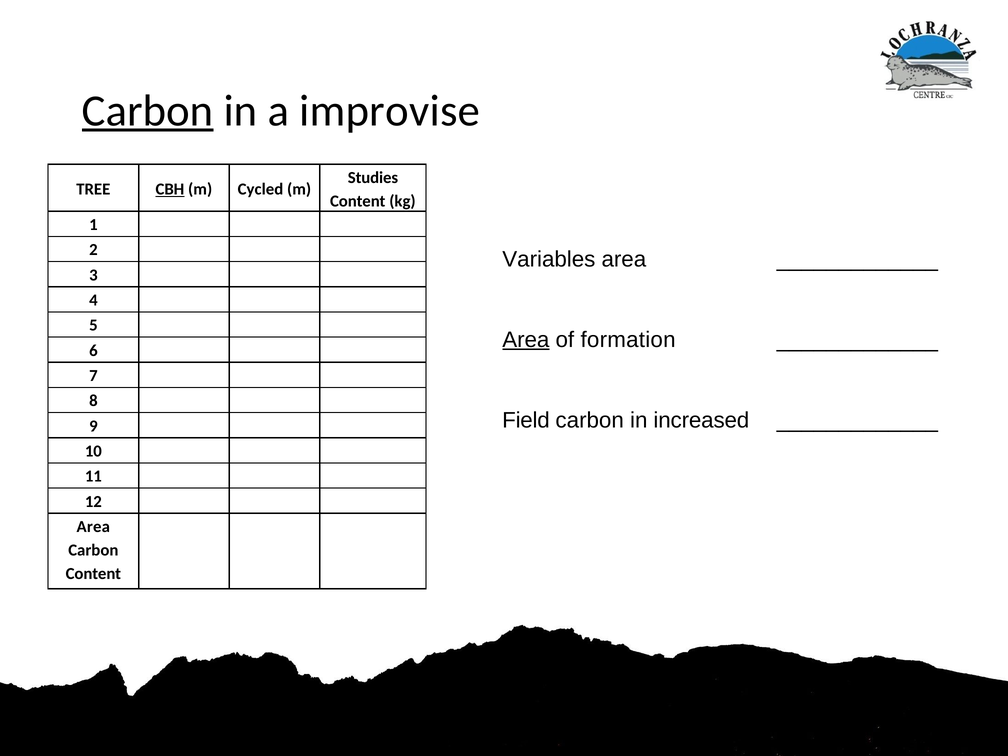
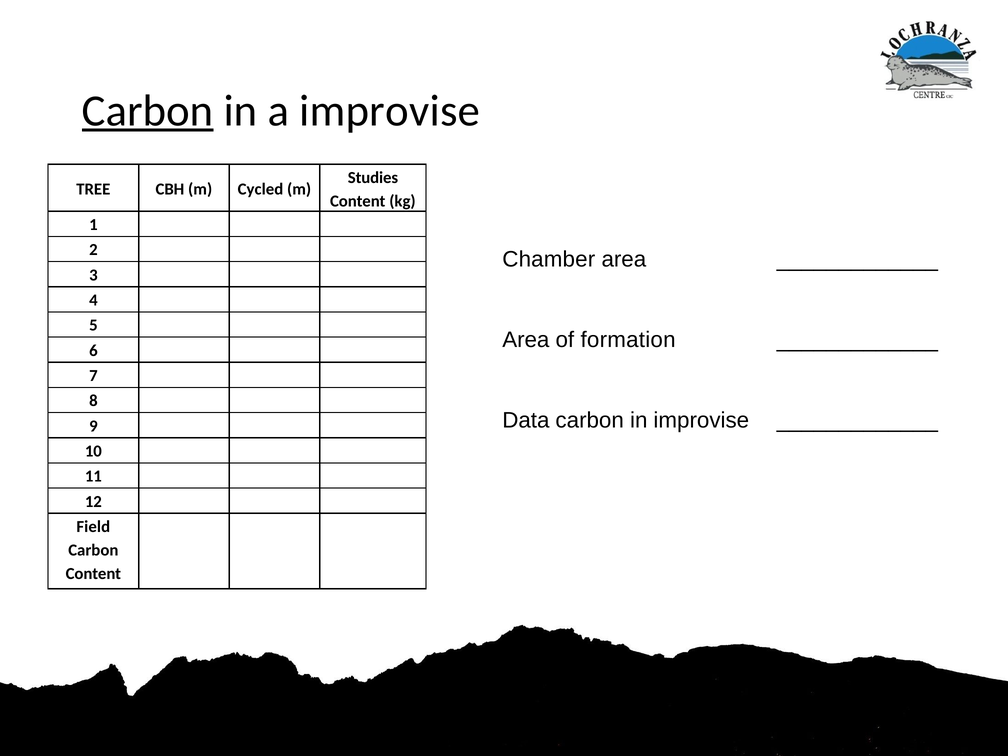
CBH underline: present -> none
Variables: Variables -> Chamber
Area at (526, 340) underline: present -> none
Field: Field -> Data
in increased: increased -> improvise
Area at (93, 527): Area -> Field
